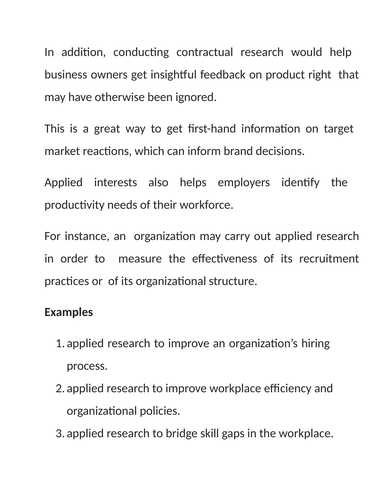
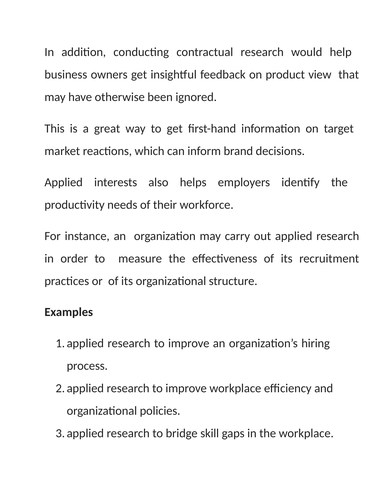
right: right -> view
